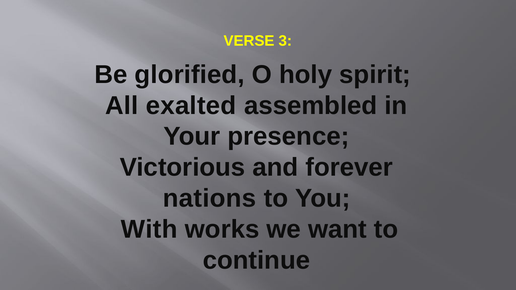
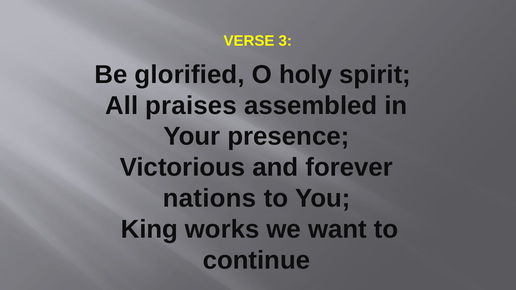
exalted: exalted -> praises
With: With -> King
